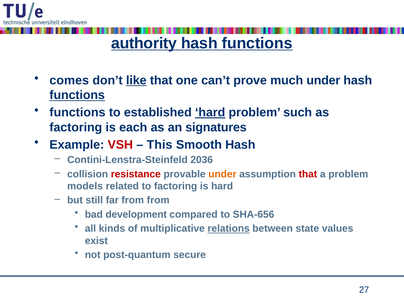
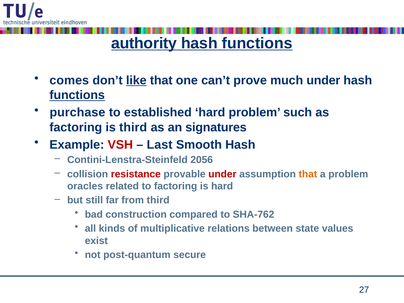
functions at (77, 113): functions -> purchase
hard at (210, 113) underline: present -> none
is each: each -> third
This: This -> Last
2036: 2036 -> 2056
under at (222, 174) colour: orange -> red
that at (308, 174) colour: red -> orange
models: models -> oracles
from from: from -> third
development: development -> construction
SHA-656: SHA-656 -> SHA-762
relations underline: present -> none
